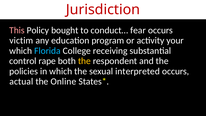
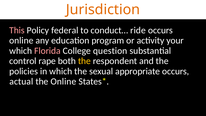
Jurisdiction colour: red -> orange
bought: bought -> federal
fear: fear -> ride
victim at (21, 41): victim -> online
Florida colour: light blue -> pink
receiving: receiving -> question
interpreted: interpreted -> appropriate
